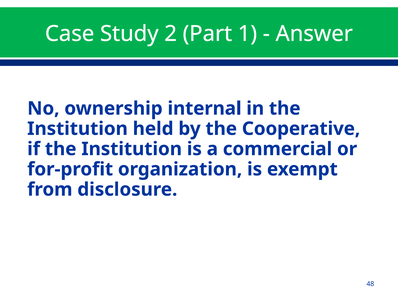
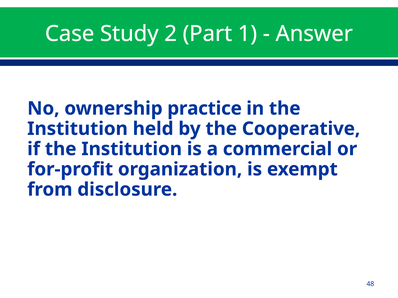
internal: internal -> practice
